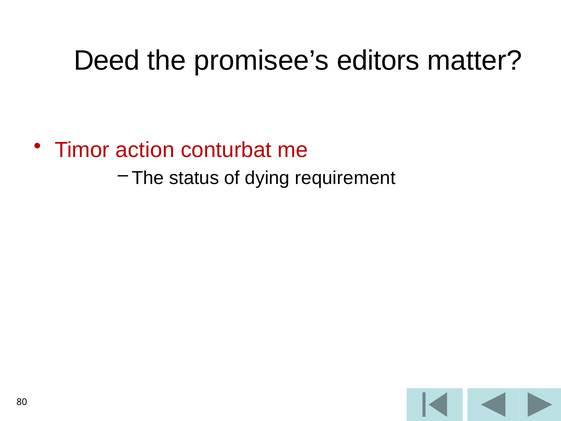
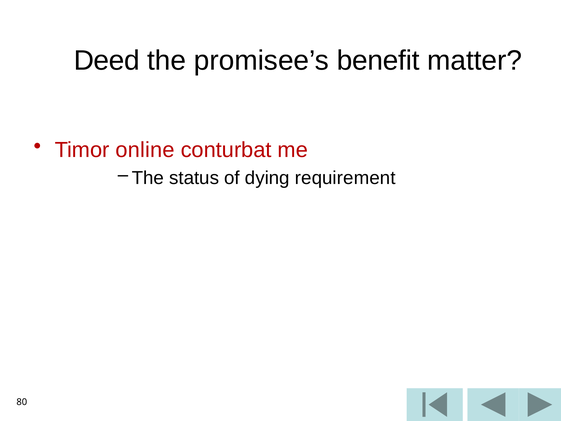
editors: editors -> benefit
action: action -> online
